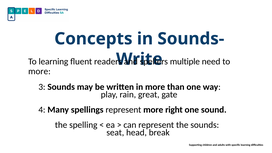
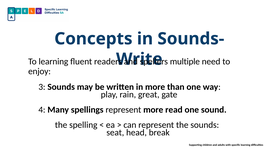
more at (39, 71): more -> enjoy
right: right -> read
